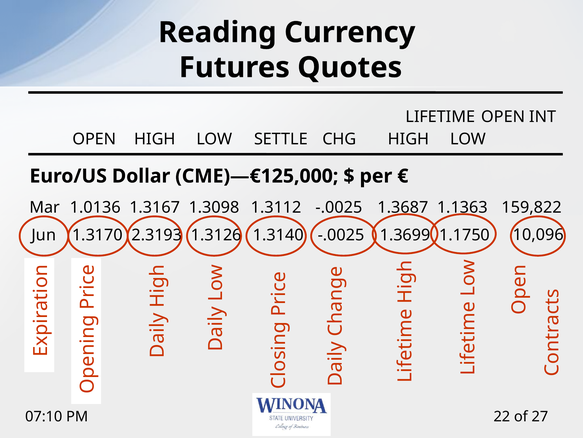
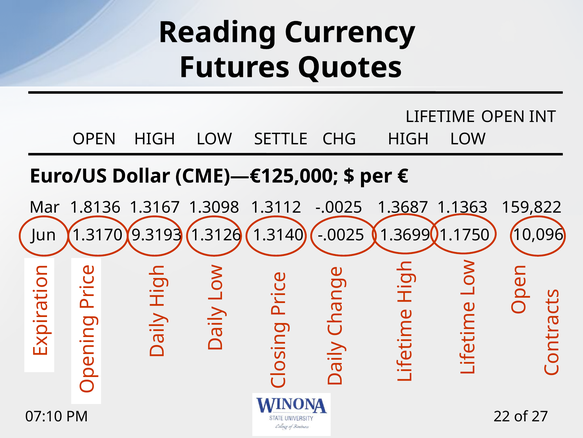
1.0136: 1.0136 -> 1.8136
2.3193: 2.3193 -> 9.3193
